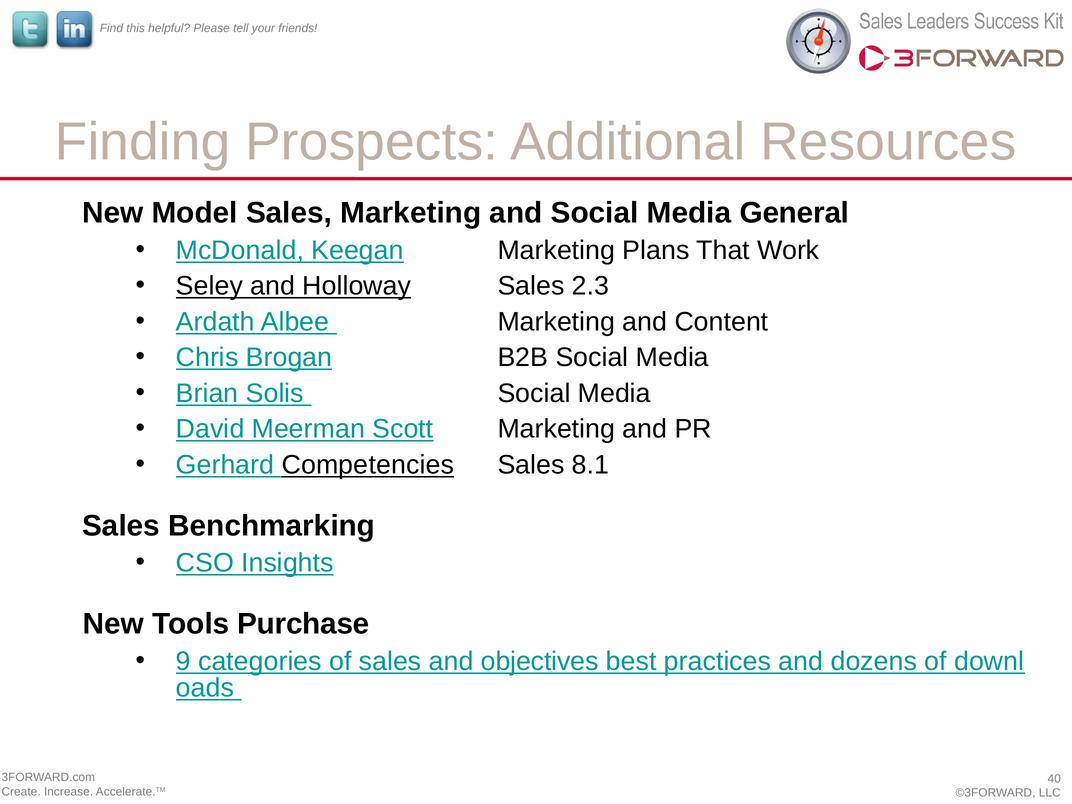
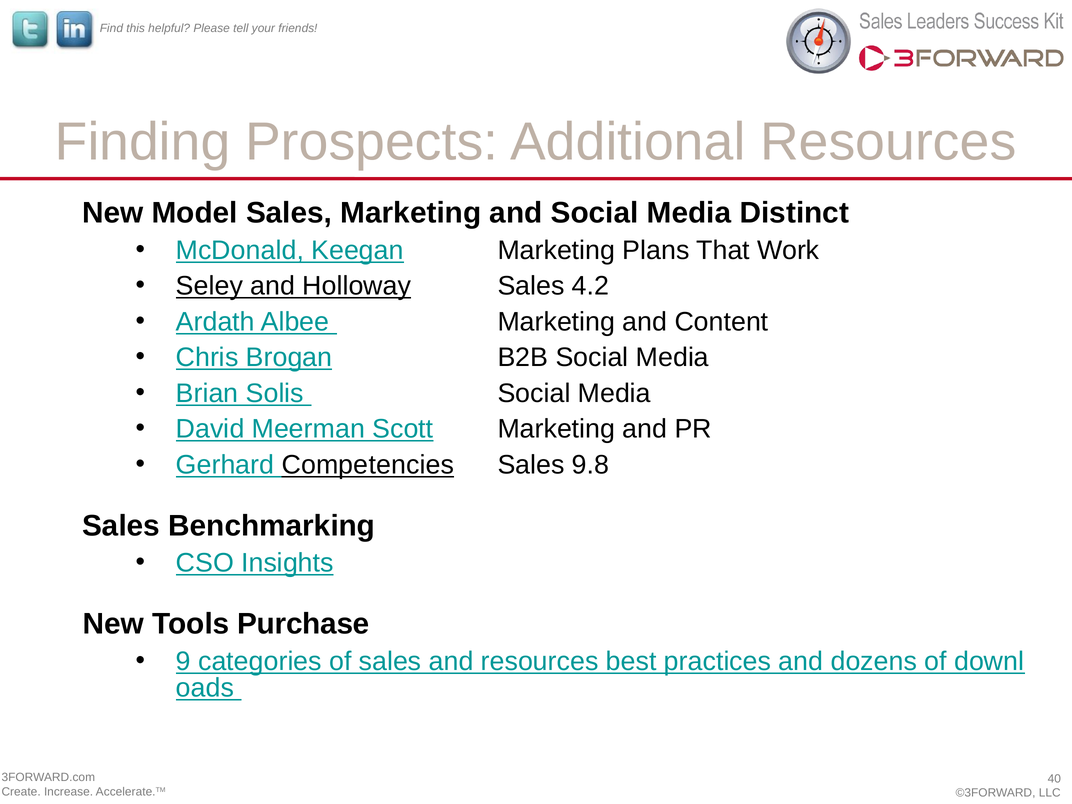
General: General -> Distinct
2.3: 2.3 -> 4.2
8.1: 8.1 -> 9.8
and objectives: objectives -> resources
